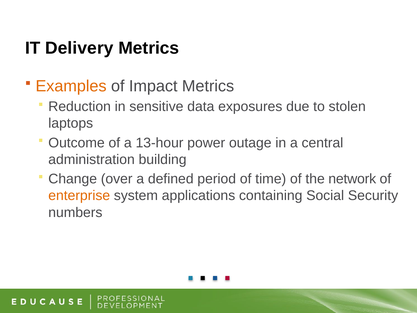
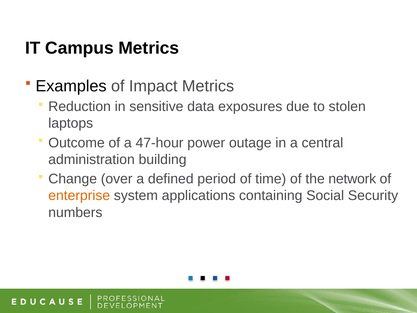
Delivery: Delivery -> Campus
Examples colour: orange -> black
13-hour: 13-hour -> 47-hour
